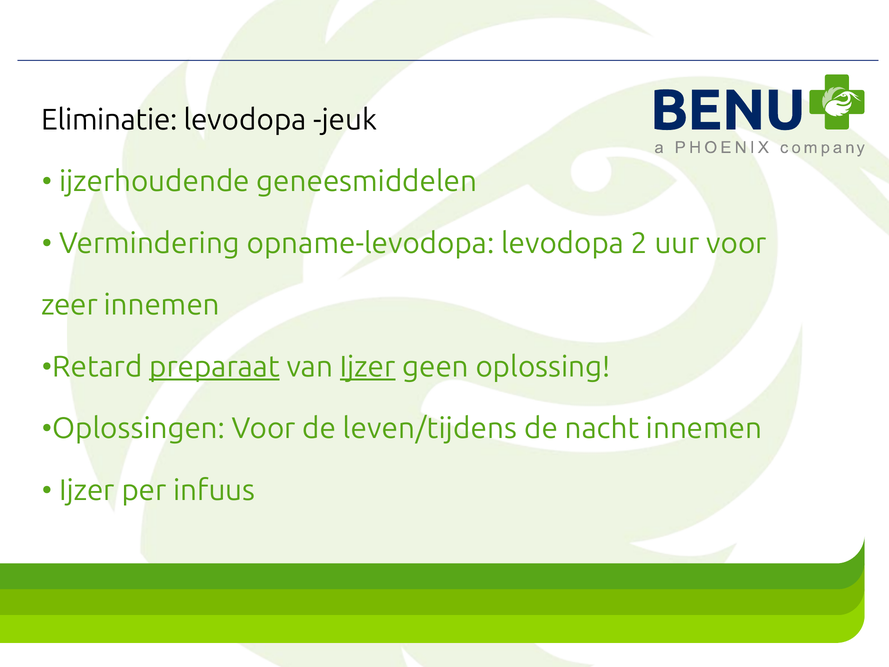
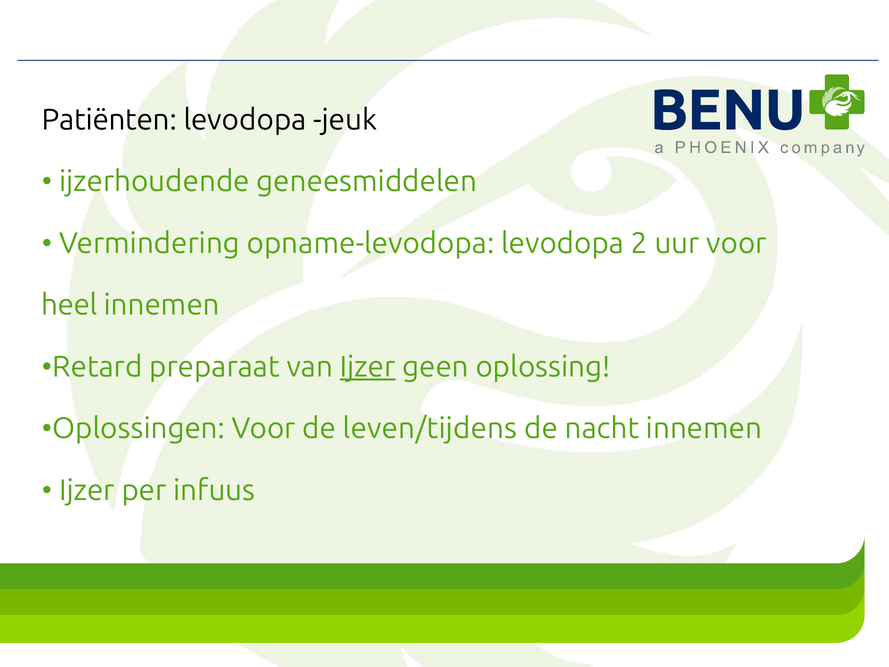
Eliminatie: Eliminatie -> Patiënten
zeer: zeer -> heel
preparaat underline: present -> none
